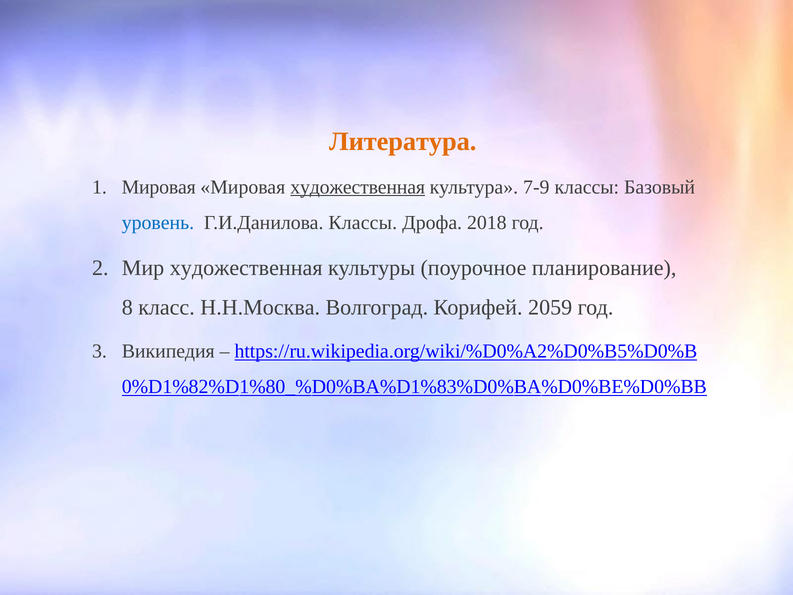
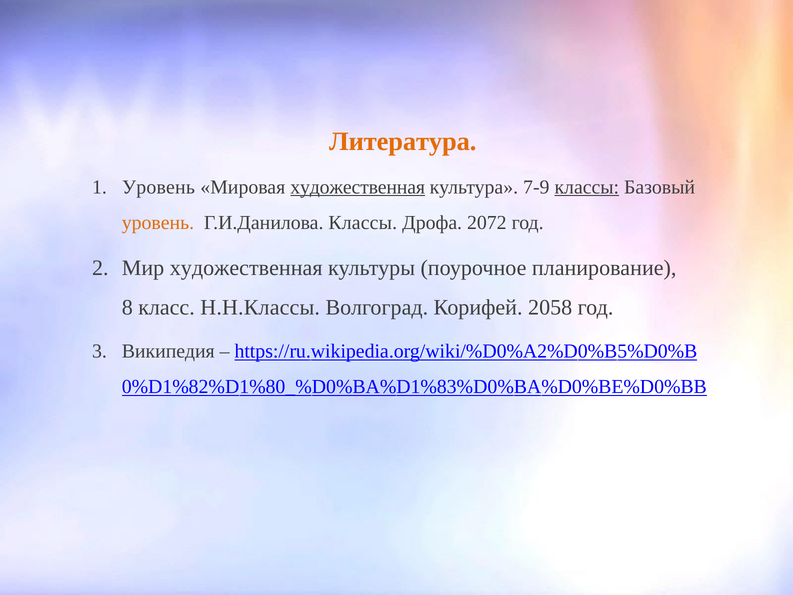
Мировая at (159, 187): Мировая -> Уровень
классы at (587, 187) underline: none -> present
уровень at (158, 223) colour: blue -> orange
2018: 2018 -> 2072
Н.Н.Москва: Н.Н.Москва -> Н.Н.Классы
2059: 2059 -> 2058
